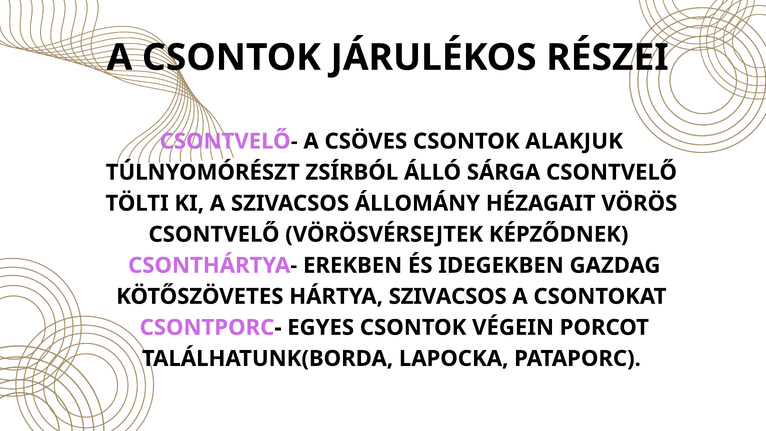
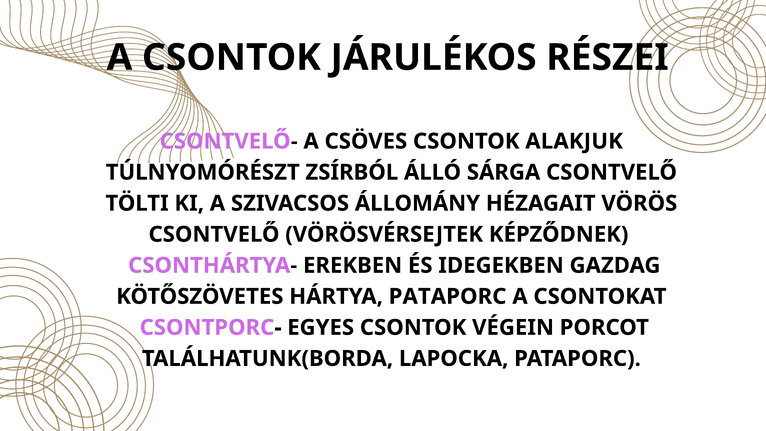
HÁRTYA SZIVACSOS: SZIVACSOS -> PATAPORC
